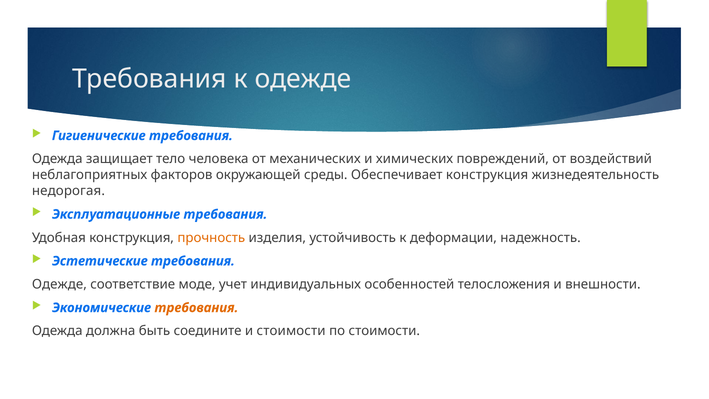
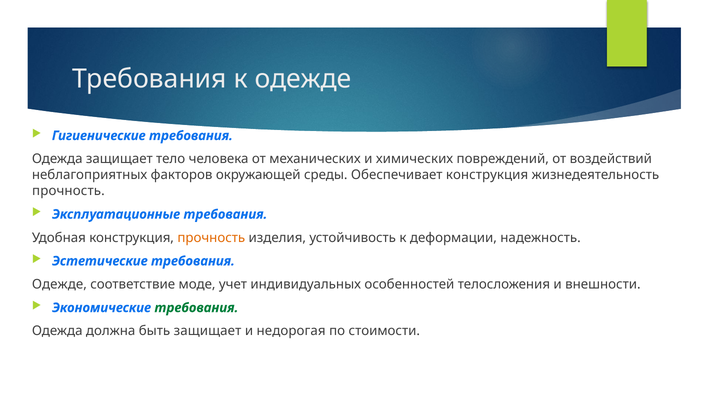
недорогая at (68, 191): недорогая -> прочность
требования at (196, 308) colour: orange -> green
быть соедините: соедините -> защищает
и стоимости: стоимости -> недорогая
